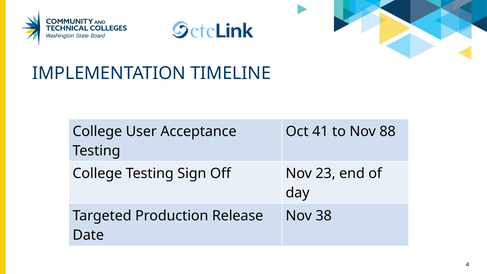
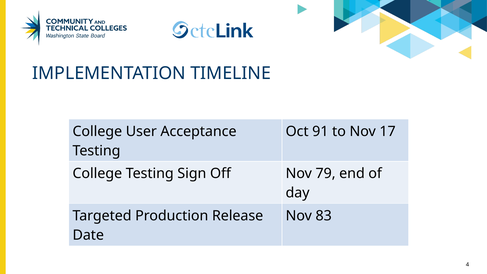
41: 41 -> 91
88: 88 -> 17
23: 23 -> 79
38: 38 -> 83
